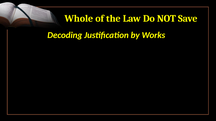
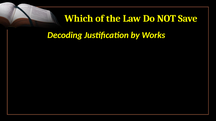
Whole: Whole -> Which
